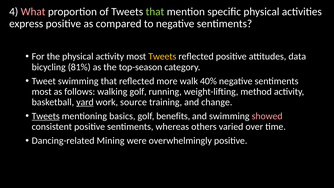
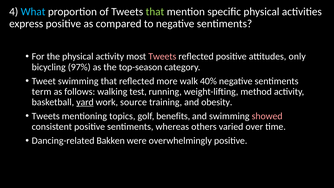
What colour: pink -> light blue
Tweets at (162, 56) colour: yellow -> pink
data: data -> only
81%: 81% -> 97%
most at (42, 92): most -> term
walking golf: golf -> test
change: change -> obesity
Tweets at (46, 116) underline: present -> none
basics: basics -> topics
Mining: Mining -> Bakken
